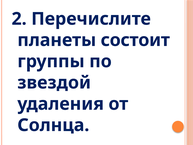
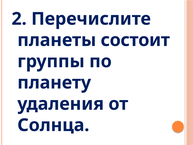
звездой: звездой -> планету
